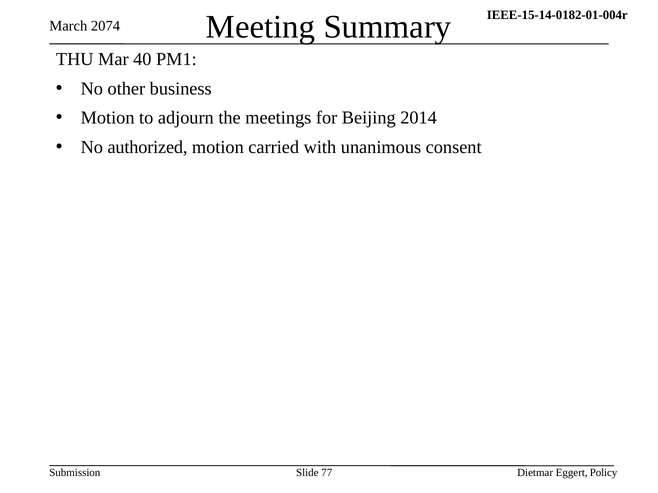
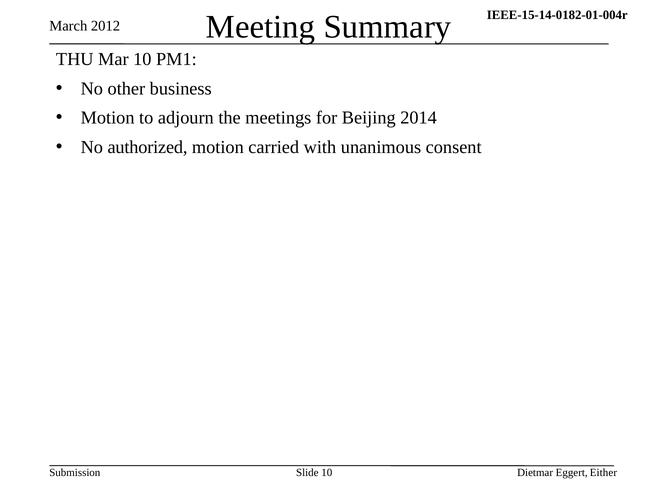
2074: 2074 -> 2012
Mar 40: 40 -> 10
Slide 77: 77 -> 10
Policy: Policy -> Either
